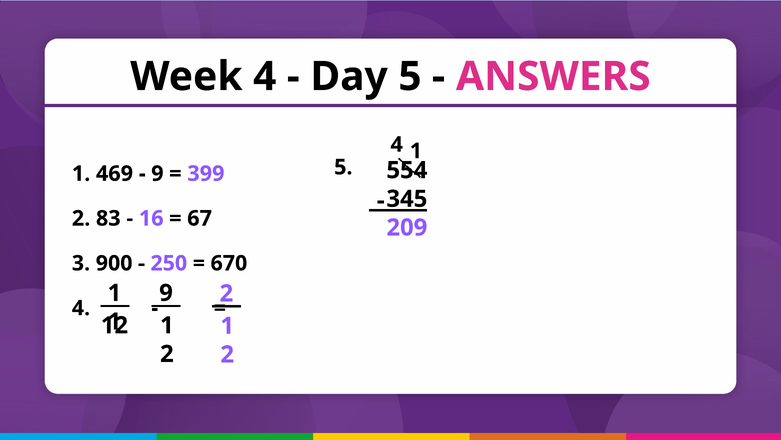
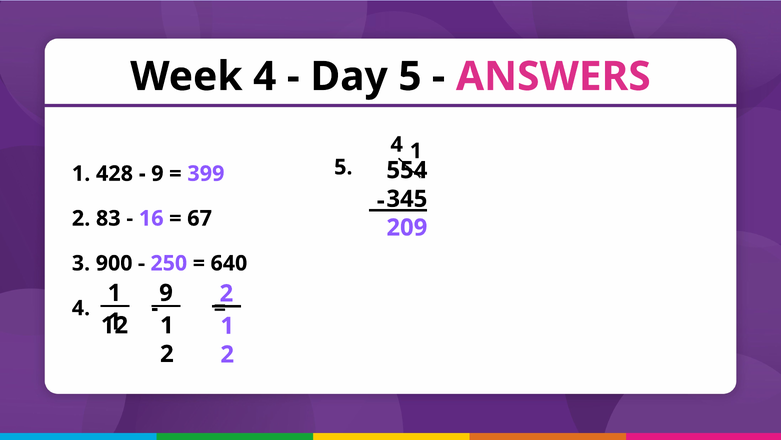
469: 469 -> 428
670: 670 -> 640
